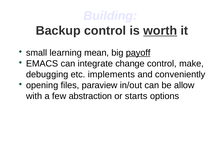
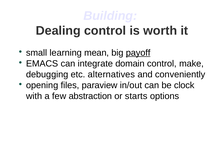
Backup: Backup -> Dealing
worth underline: present -> none
change: change -> domain
implements: implements -> alternatives
allow: allow -> clock
